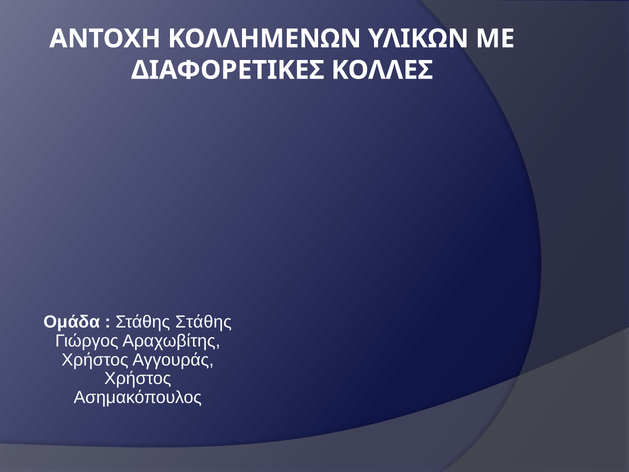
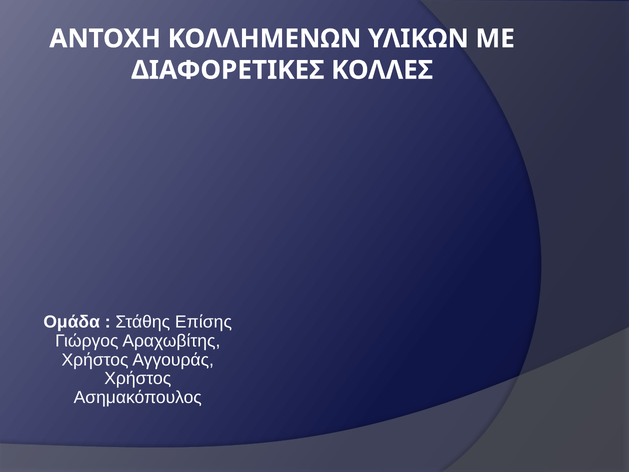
Στάθης Στάθης: Στάθης -> Επίσης
